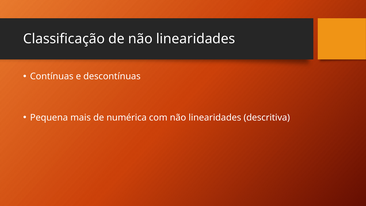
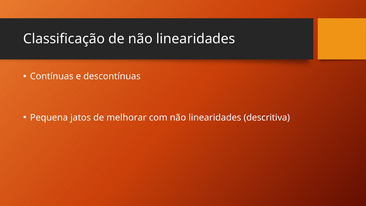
mais: mais -> jatos
numérica: numérica -> melhorar
